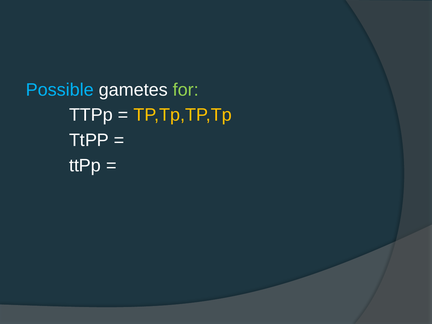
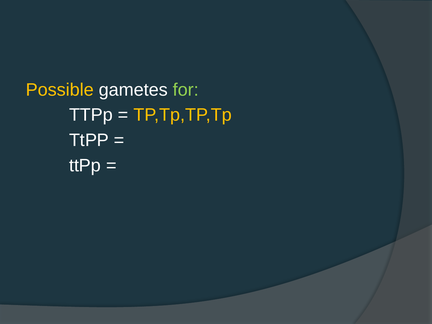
Possible colour: light blue -> yellow
